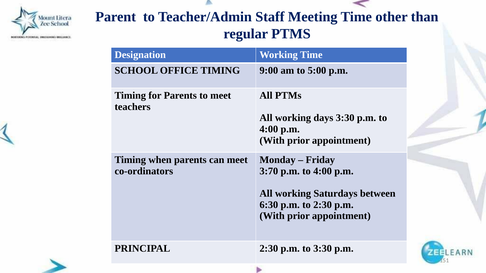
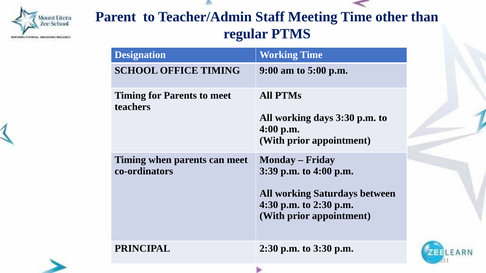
3:70: 3:70 -> 3:39
6:30: 6:30 -> 4:30
